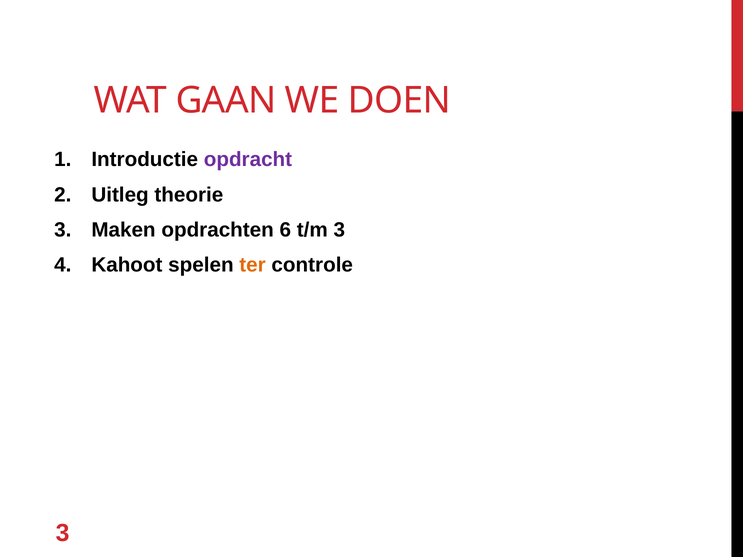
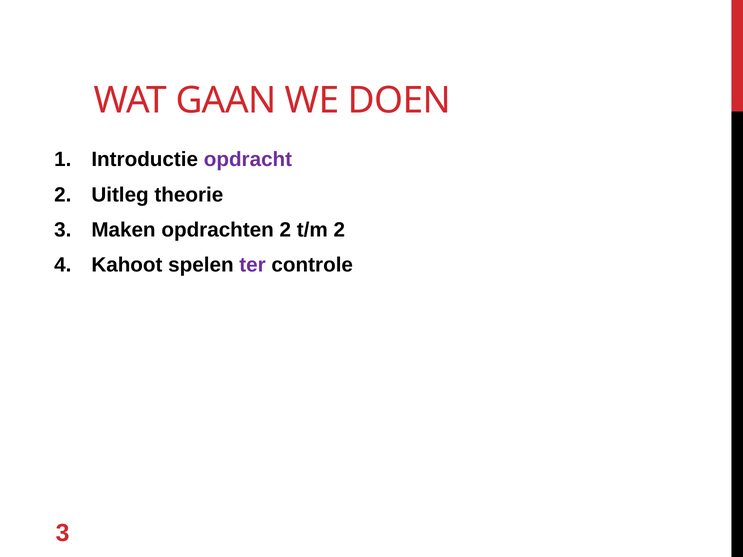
opdrachten 6: 6 -> 2
t/m 3: 3 -> 2
ter colour: orange -> purple
